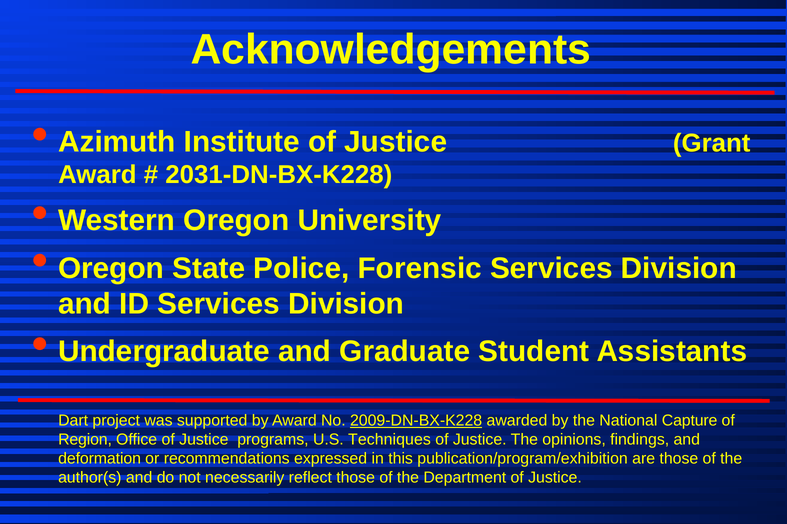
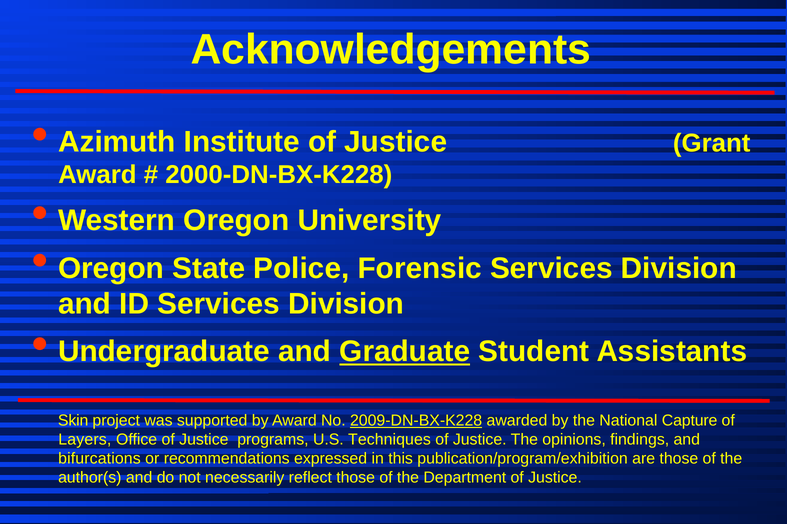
2031-DN-BX-K228: 2031-DN-BX-K228 -> 2000-DN-BX-K228
Graduate underline: none -> present
Dart: Dart -> Skin
Region: Region -> Layers
deformation: deformation -> bifurcations
